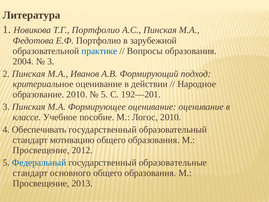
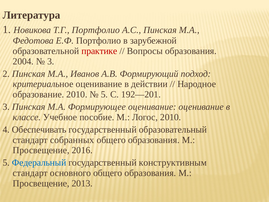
практике colour: blue -> red
мотивацию: мотивацию -> собранных
2012: 2012 -> 2016
образовательные: образовательные -> конструктивным
